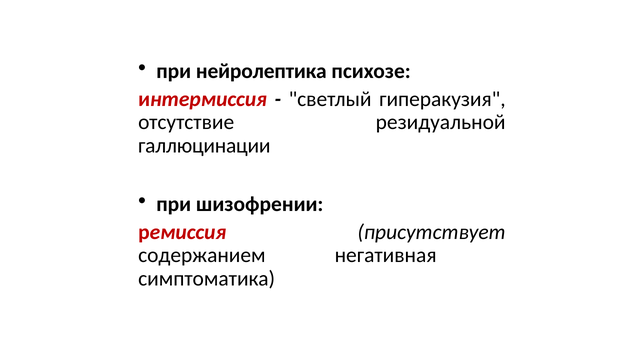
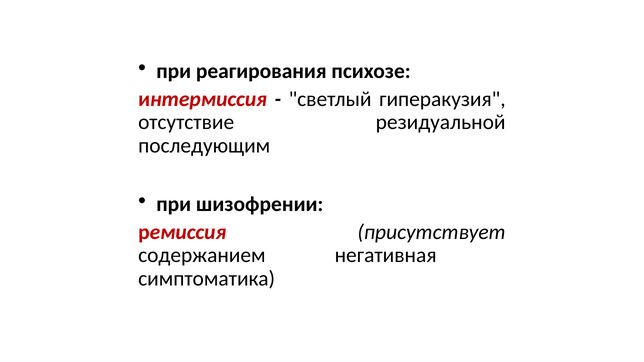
нейролептика: нейролептика -> реагирования
галлюцинации: галлюцинации -> последующим
